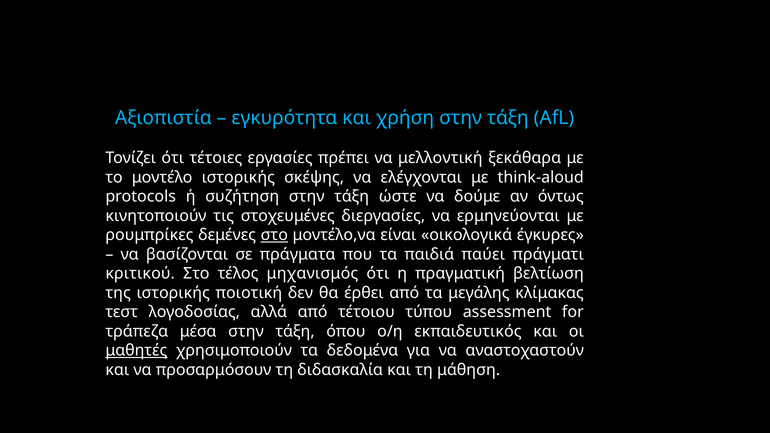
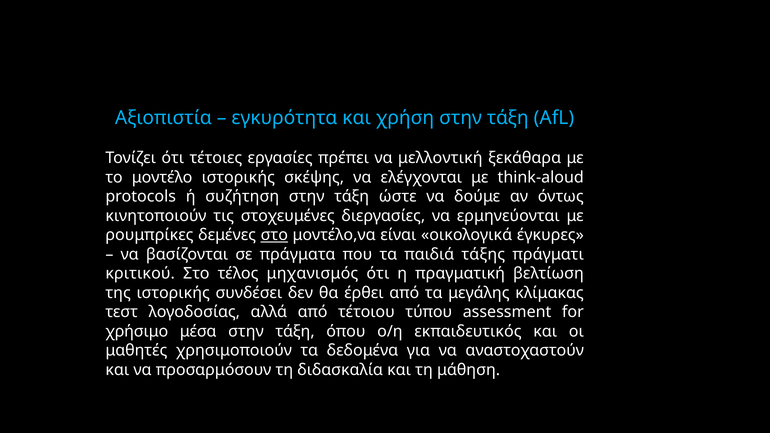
παύει: παύει -> τάξης
ποιοτική: ποιοτική -> συνδέσει
τράπεζα: τράπεζα -> χρήσιμο
μαθητές underline: present -> none
